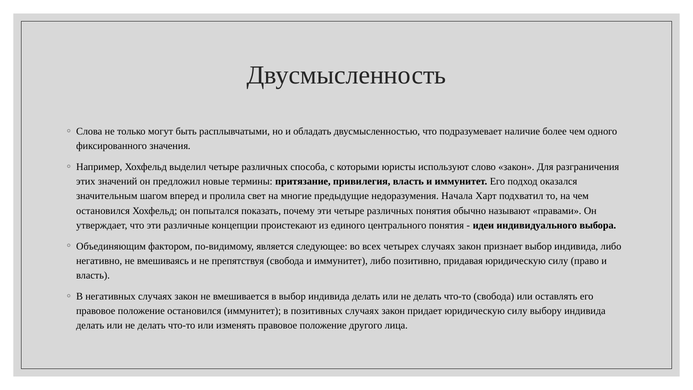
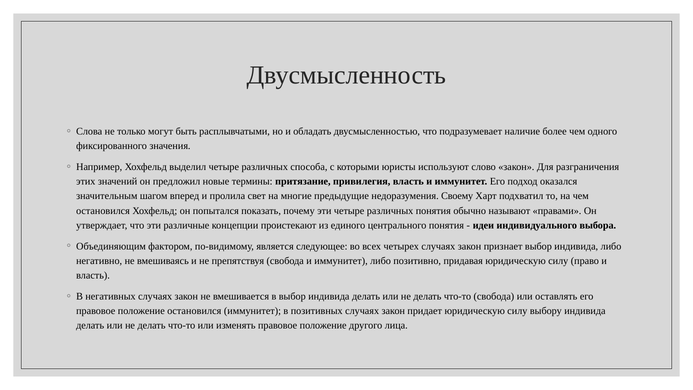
Начала: Начала -> Своему
